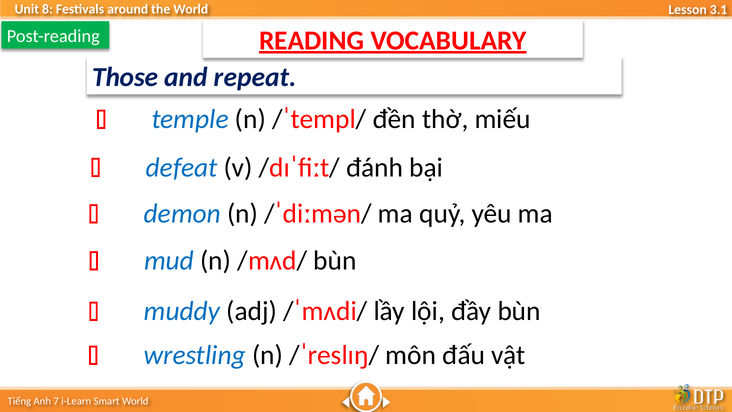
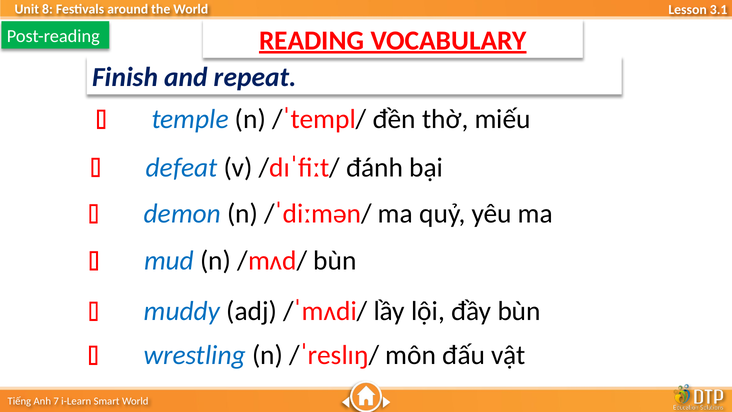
Those: Those -> Finish
